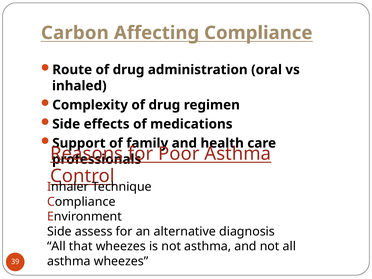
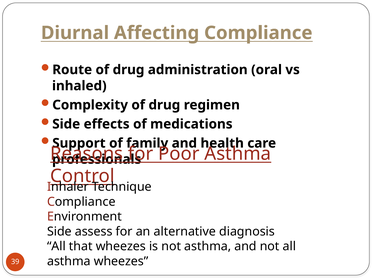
Carbon: Carbon -> Diurnal
